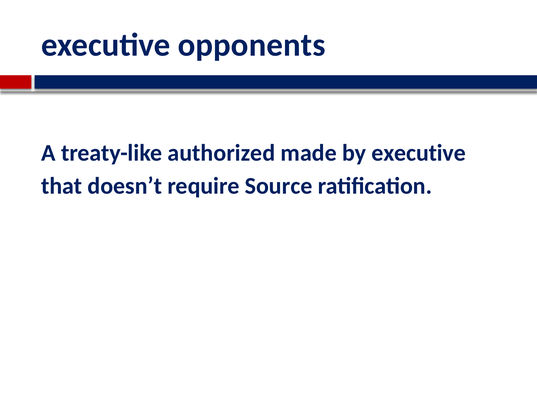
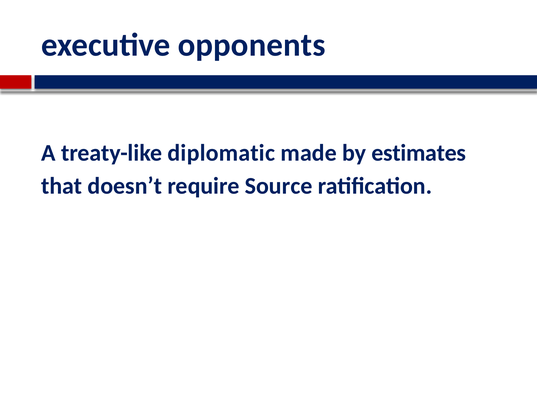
authorized: authorized -> diplomatic
by executive: executive -> estimates
